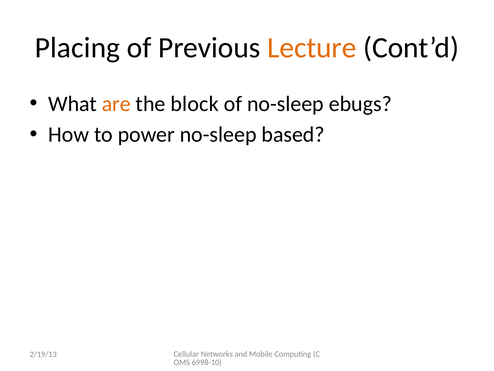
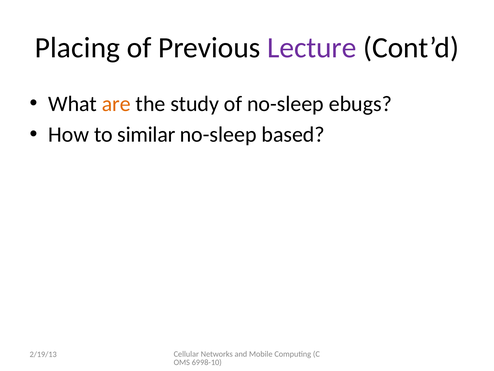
Lecture colour: orange -> purple
block: block -> study
power: power -> similar
